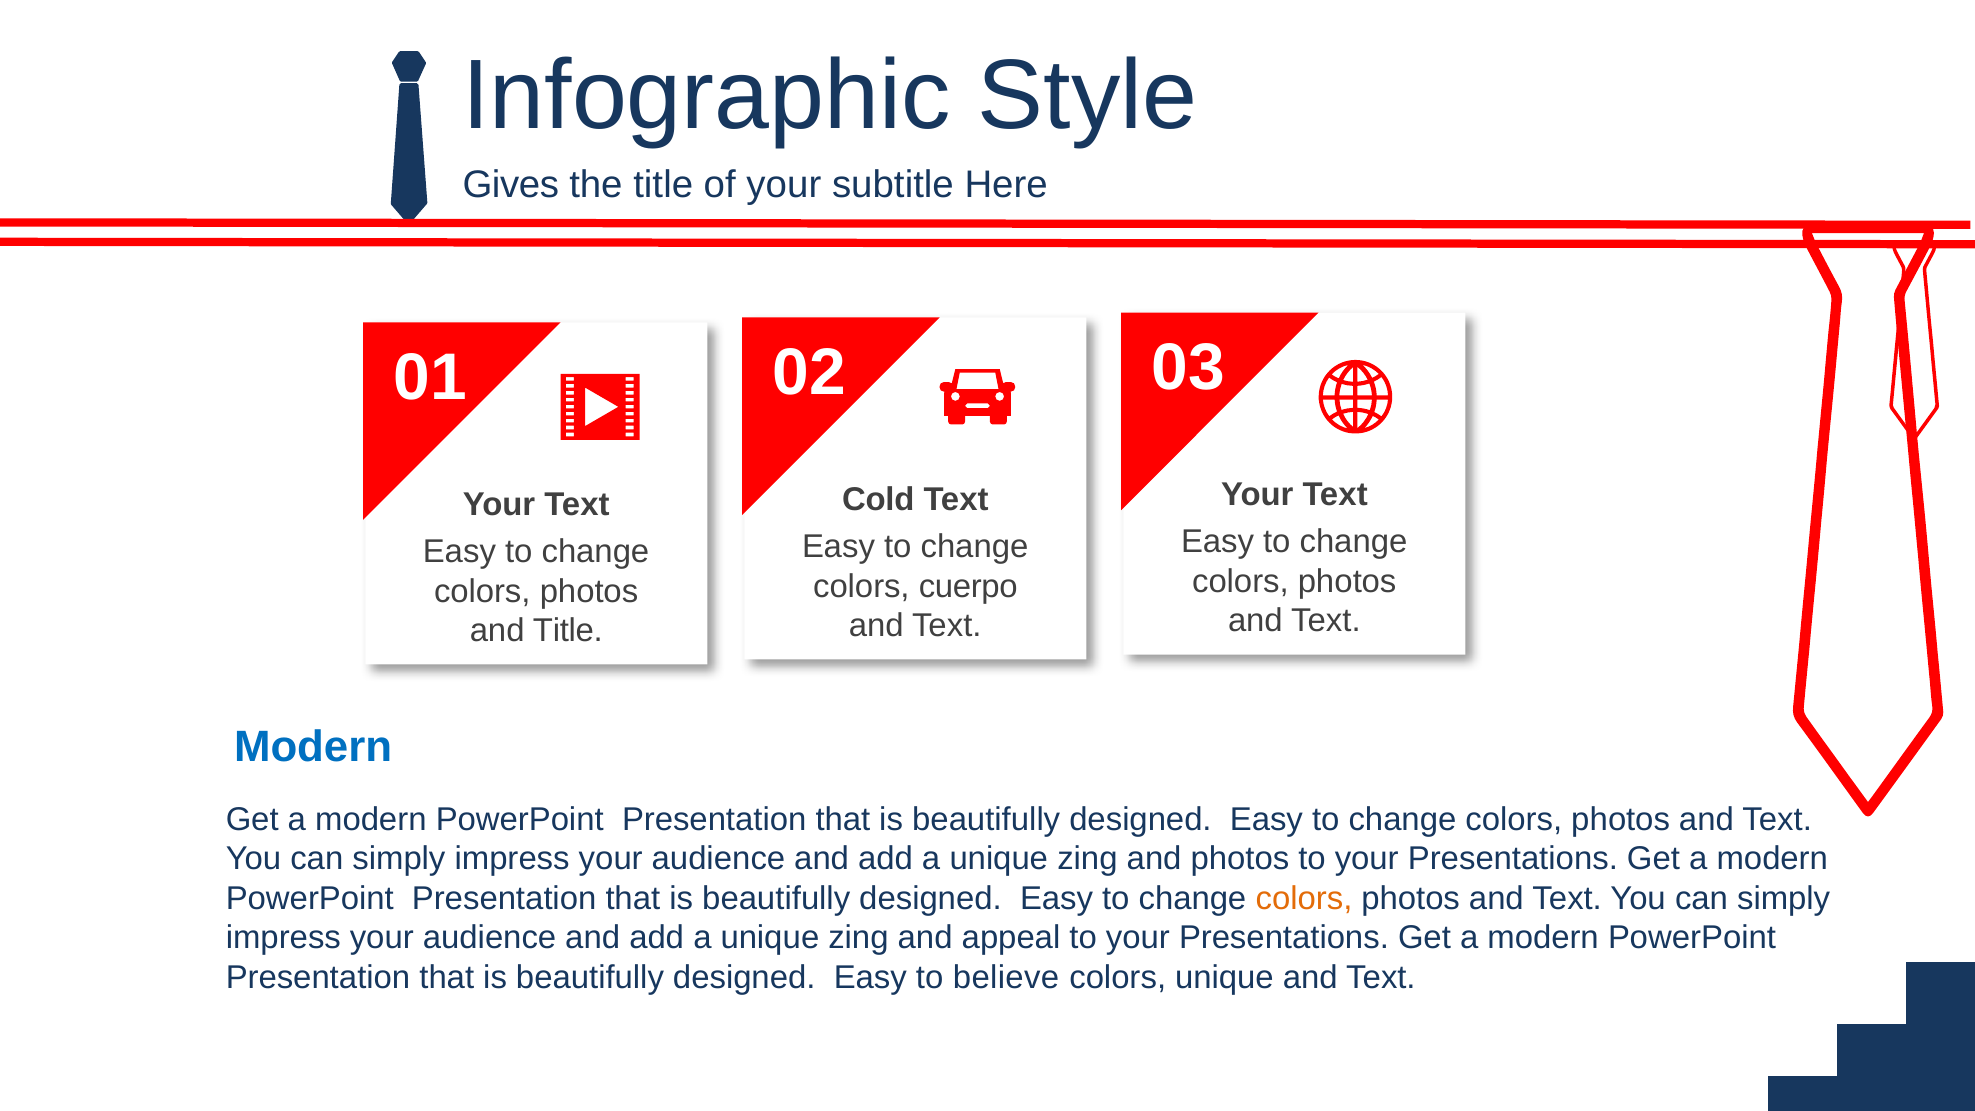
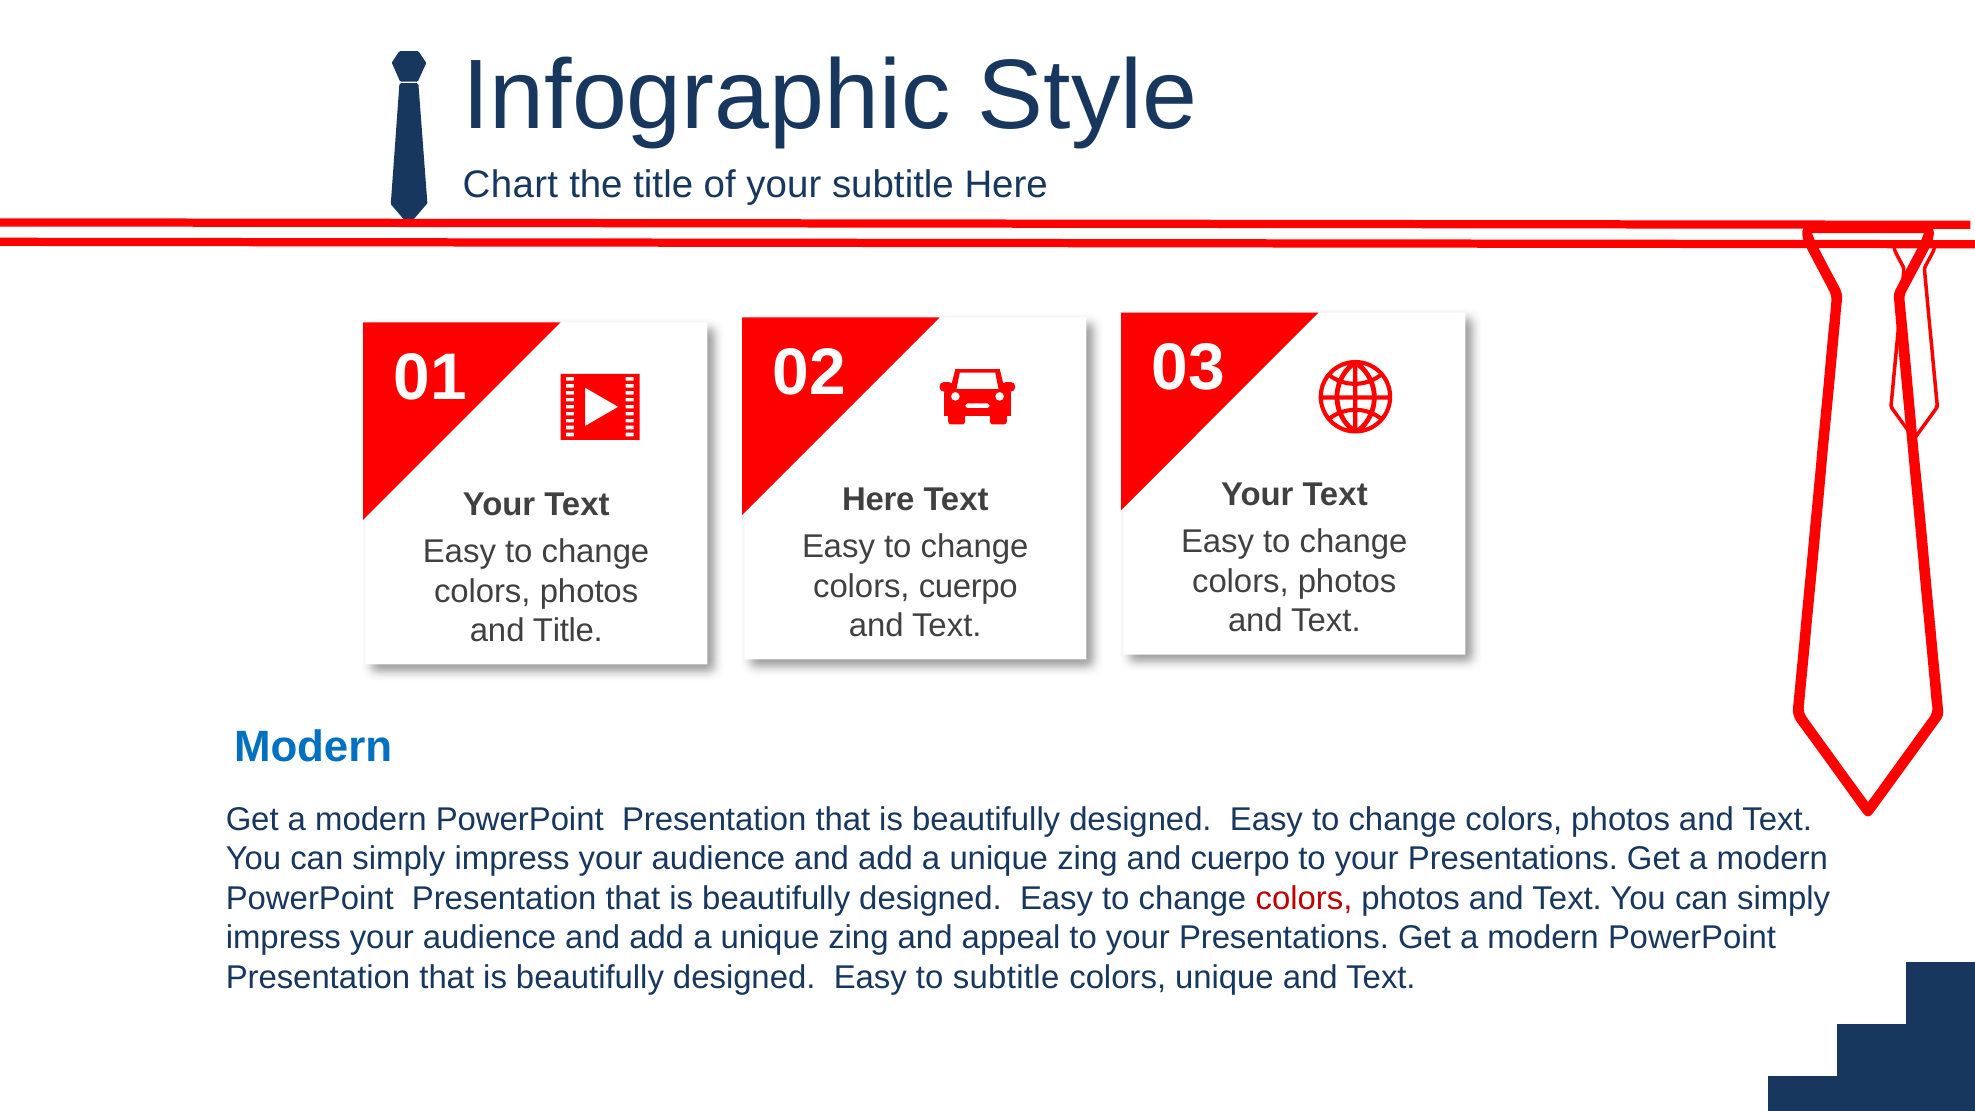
Gives: Gives -> Chart
Cold at (878, 500): Cold -> Here
and photos: photos -> cuerpo
colors at (1304, 898) colour: orange -> red
to believe: believe -> subtitle
